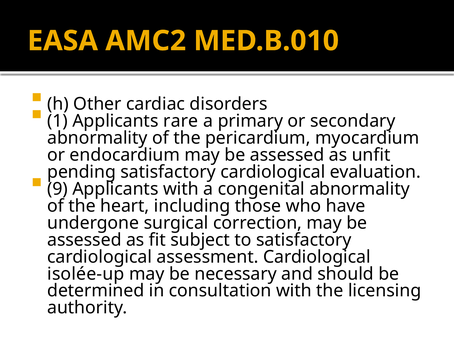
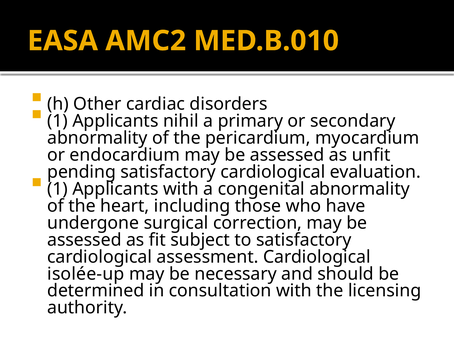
rare: rare -> nihil
9 at (58, 189): 9 -> 1
